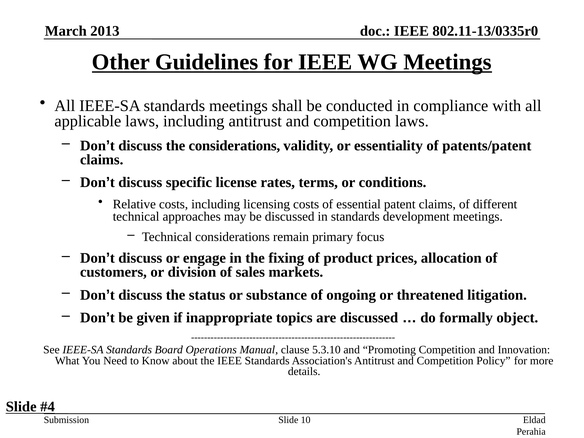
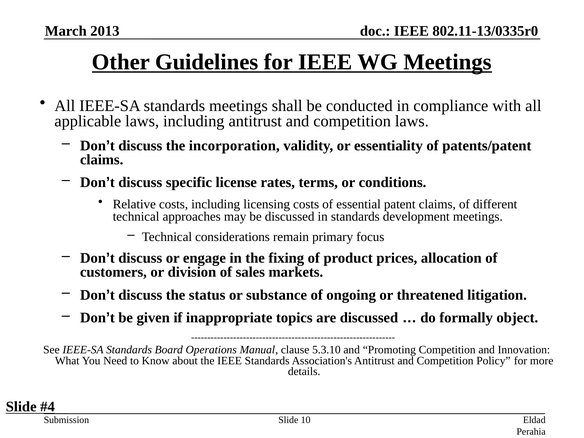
the considerations: considerations -> incorporation
